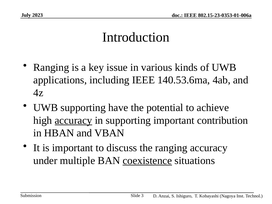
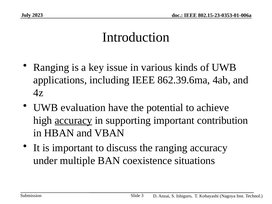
140.53.6ma: 140.53.6ma -> 862.39.6ma
UWB supporting: supporting -> evaluation
coexistence underline: present -> none
